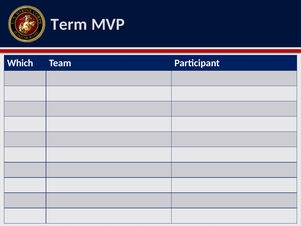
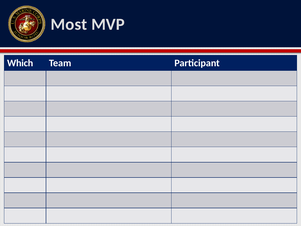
Term: Term -> Most
